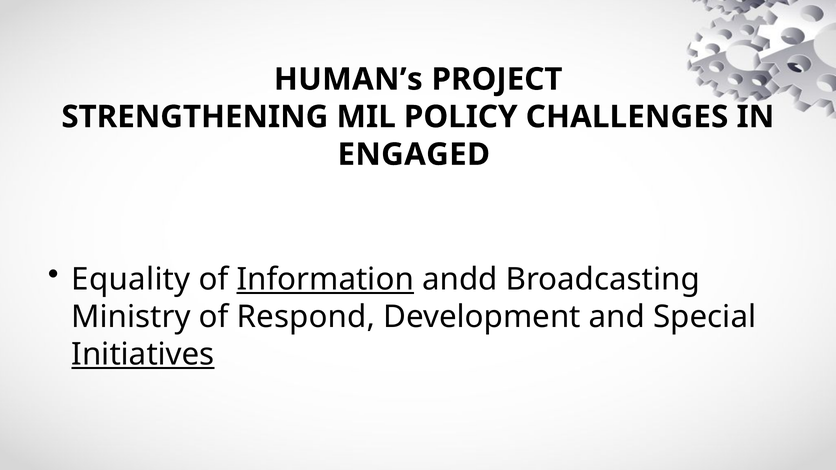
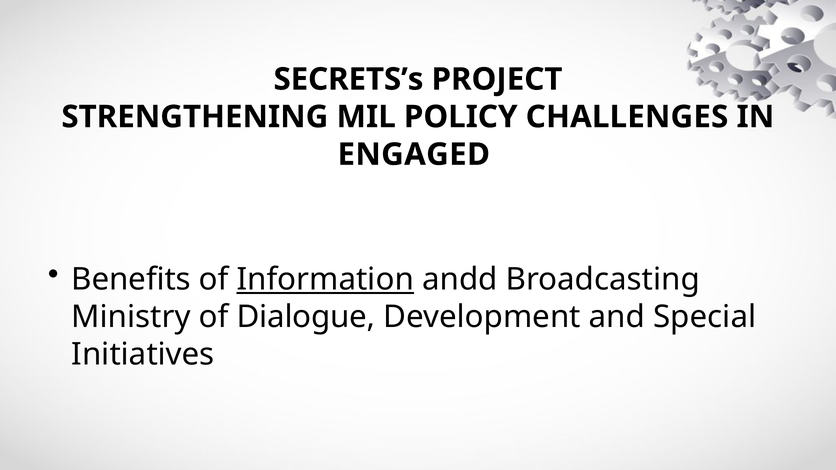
HUMAN’s: HUMAN’s -> SECRETS’s
Equality: Equality -> Benefits
Respond: Respond -> Dialogue
Initiatives underline: present -> none
